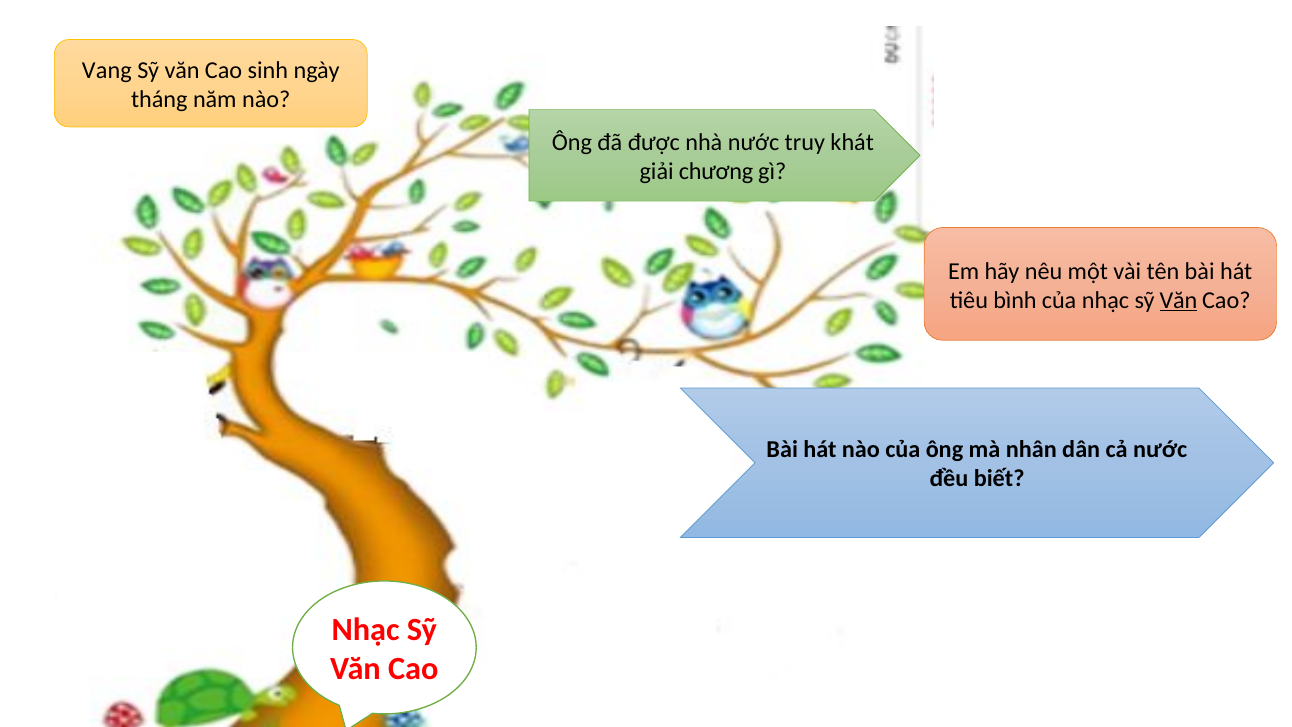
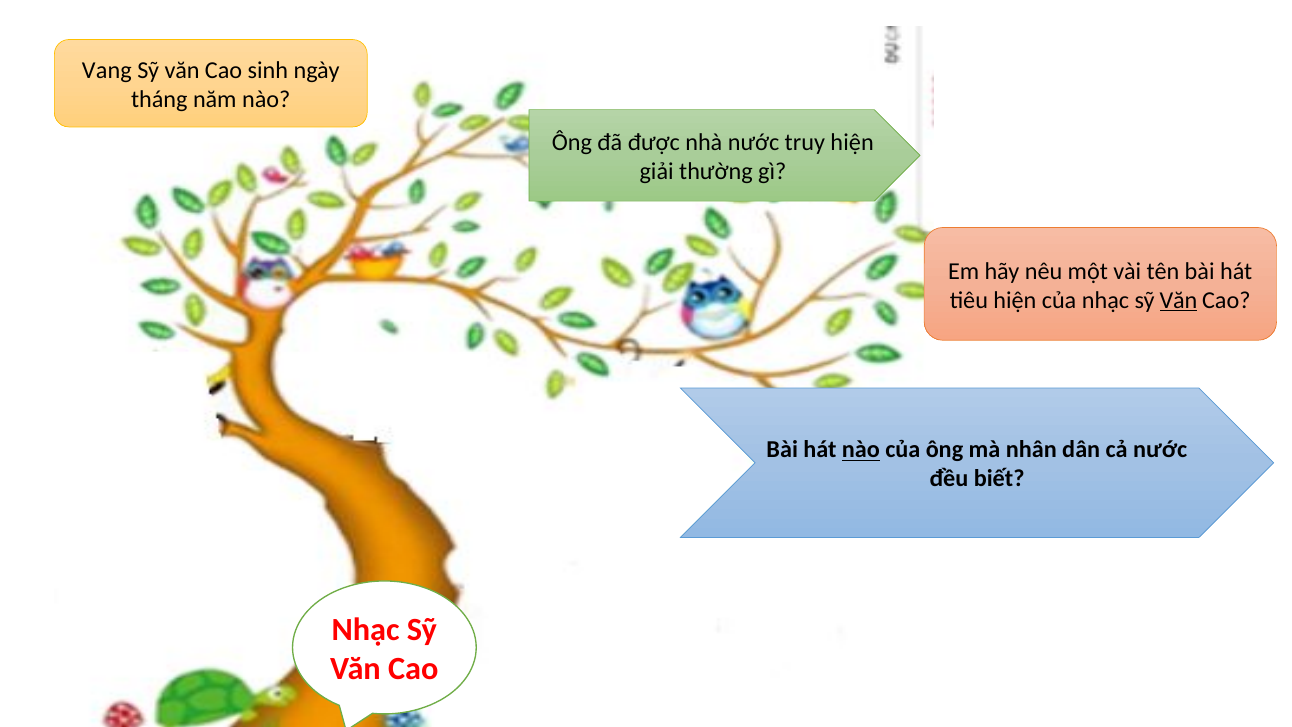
truy khát: khát -> hiện
chương: chương -> thường
tiêu bình: bình -> hiện
nào at (861, 450) underline: none -> present
